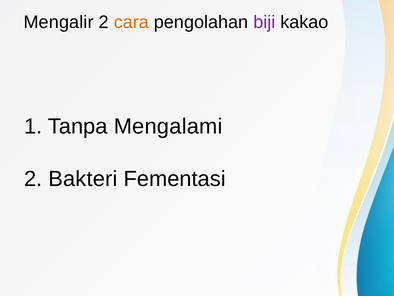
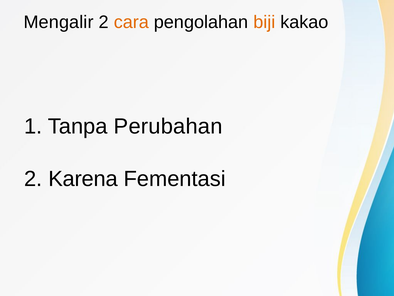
biji colour: purple -> orange
Mengalami: Mengalami -> Perubahan
Bakteri: Bakteri -> Karena
